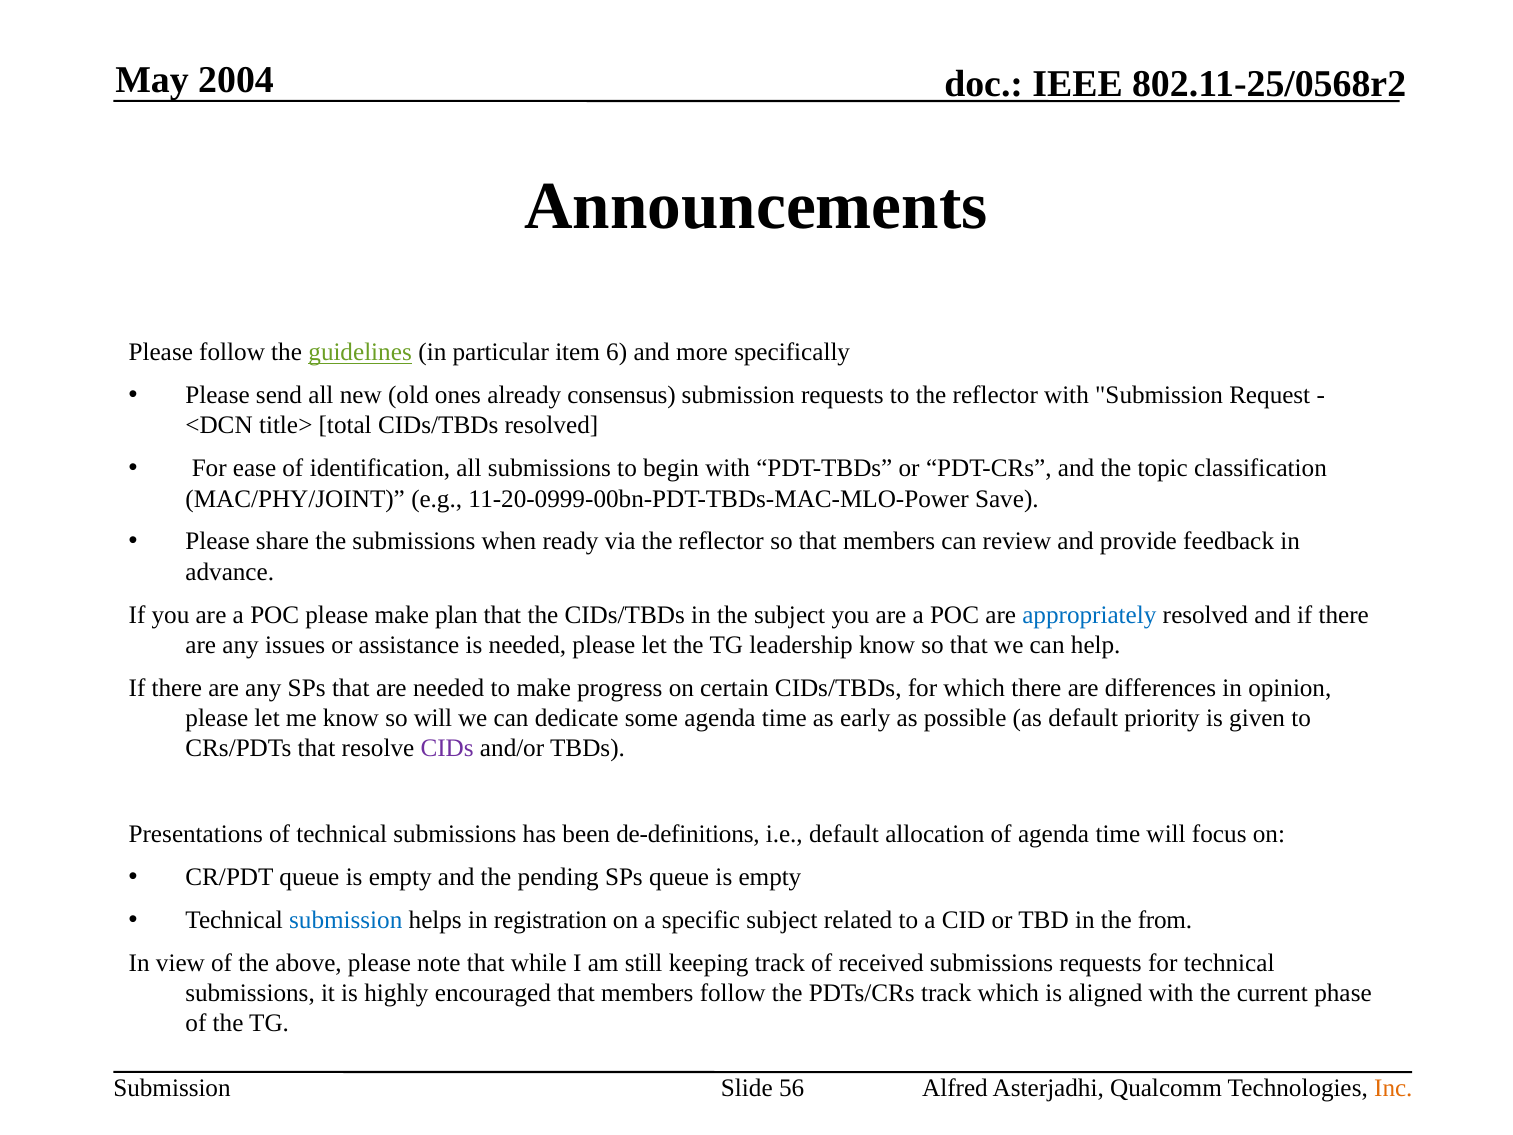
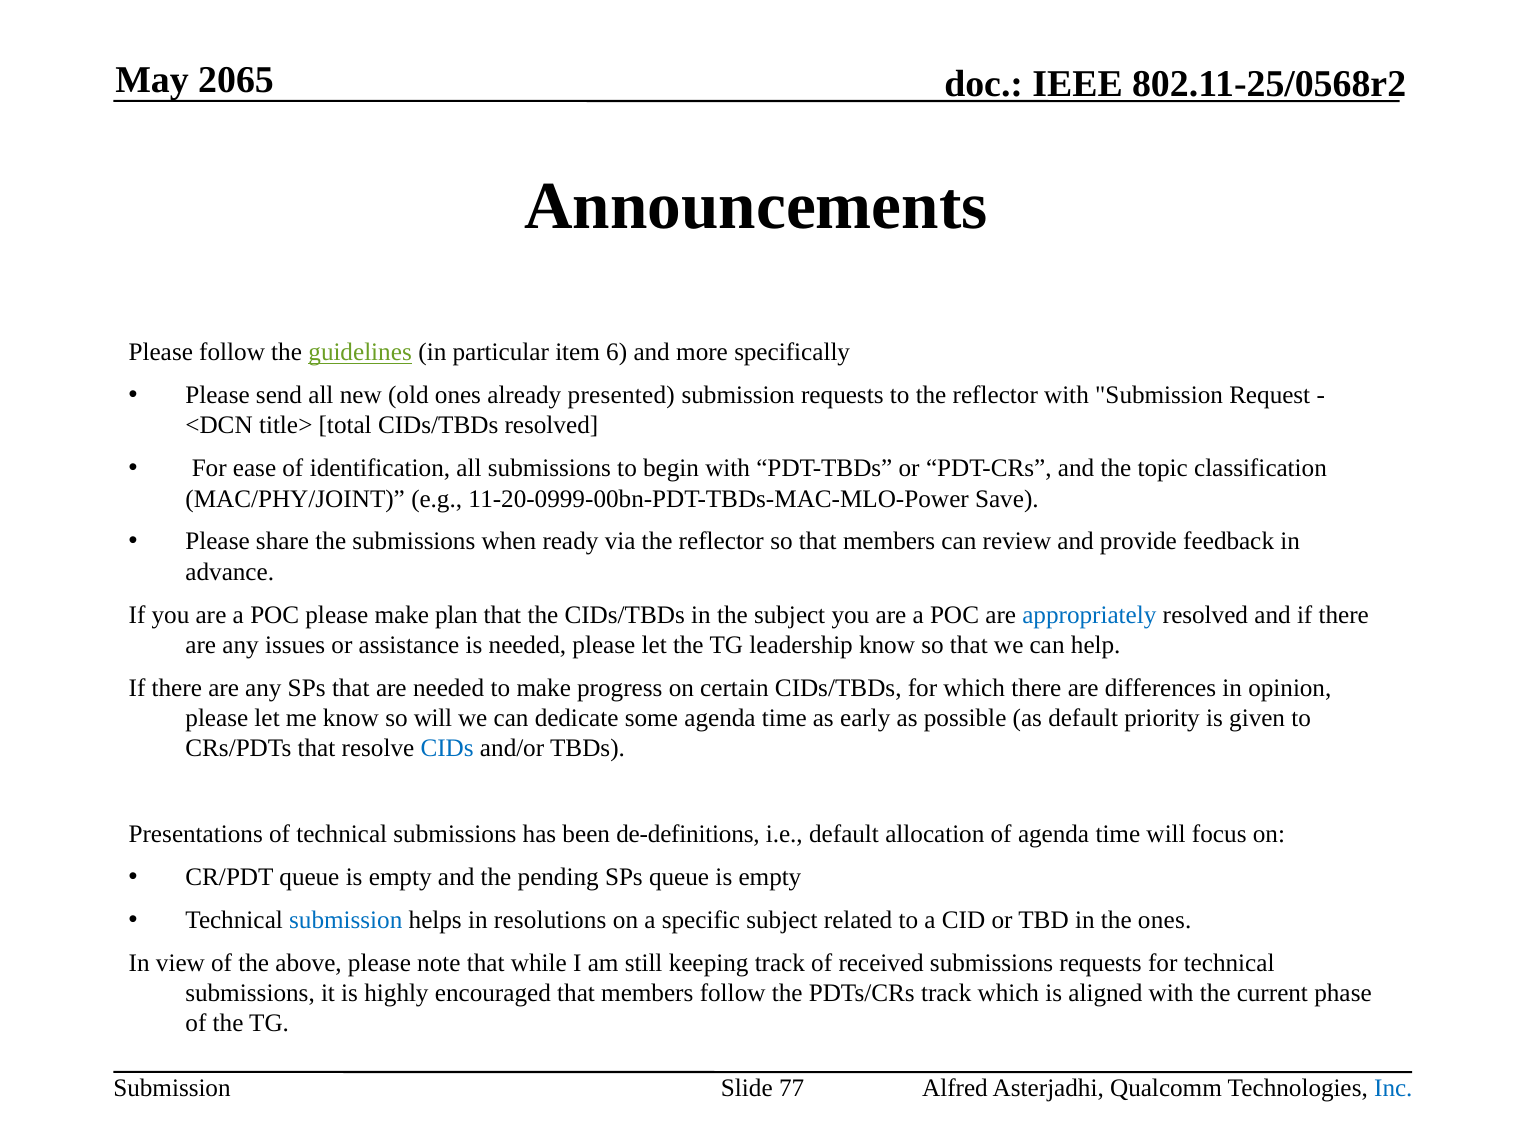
2004: 2004 -> 2065
consensus: consensus -> presented
CIDs colour: purple -> blue
registration: registration -> resolutions
the from: from -> ones
56: 56 -> 77
Inc colour: orange -> blue
